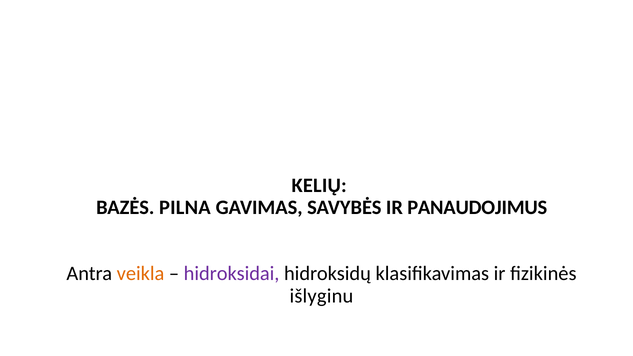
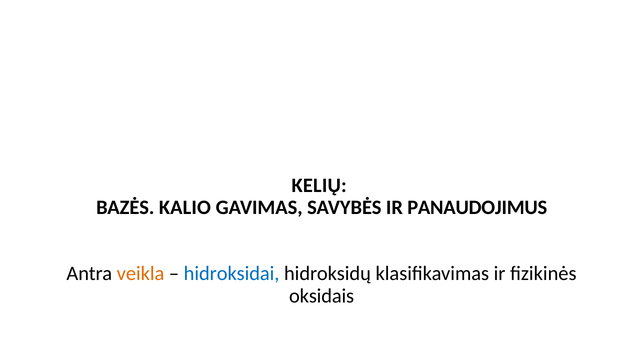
PILNA: PILNA -> KALIO
hidroksidai colour: purple -> blue
išlyginu: išlyginu -> oksidais
